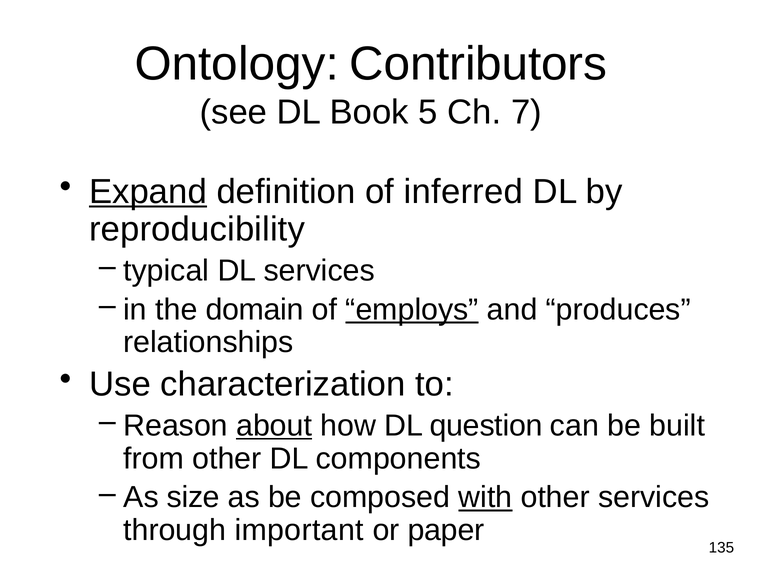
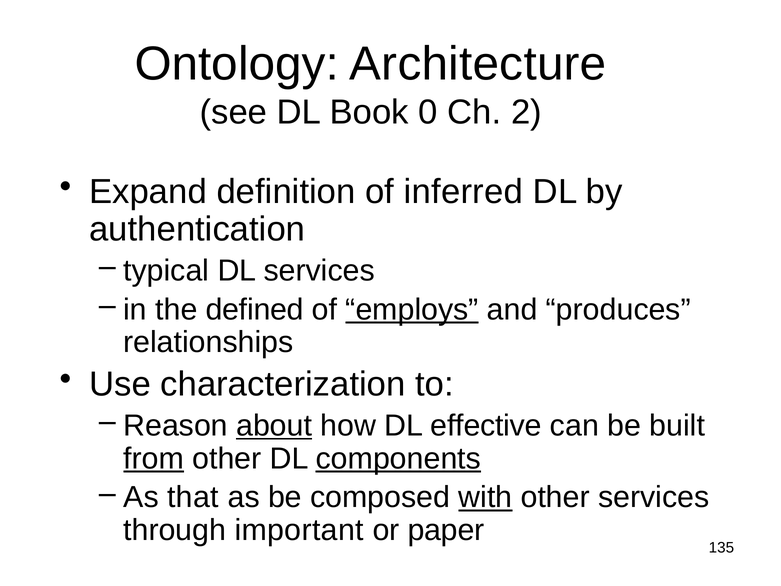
Contributors: Contributors -> Architecture
5: 5 -> 0
7: 7 -> 2
Expand underline: present -> none
reproducibility: reproducibility -> authentication
domain: domain -> defined
question: question -> effective
from underline: none -> present
components underline: none -> present
size: size -> that
